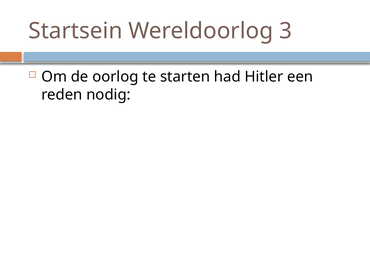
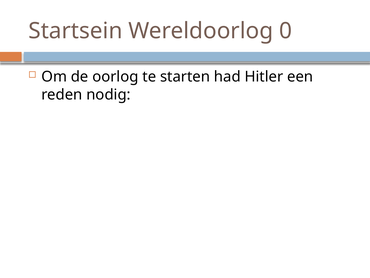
3: 3 -> 0
